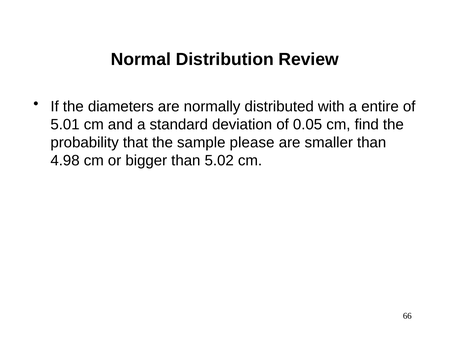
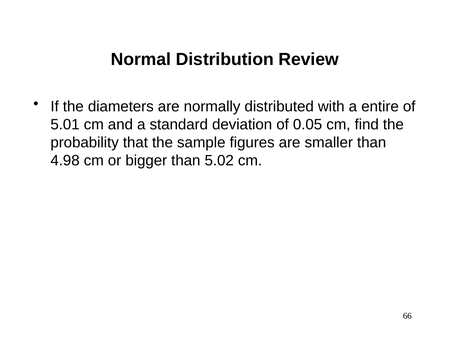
please: please -> figures
